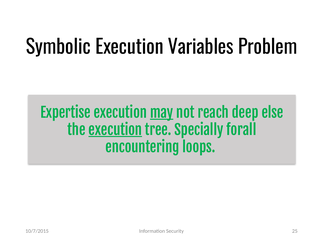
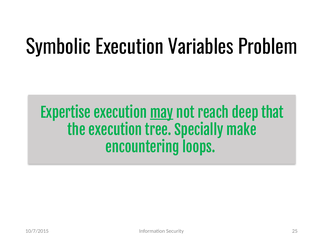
else: else -> that
execution at (115, 130) underline: present -> none
forall: forall -> make
